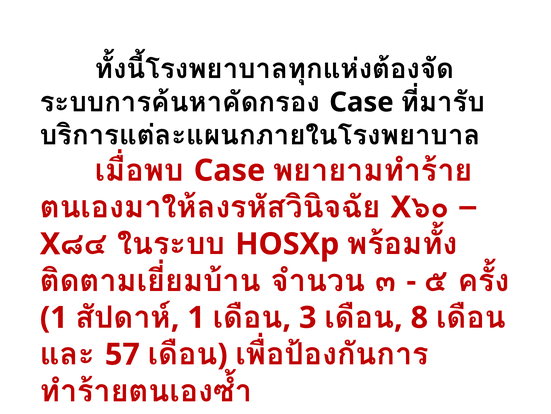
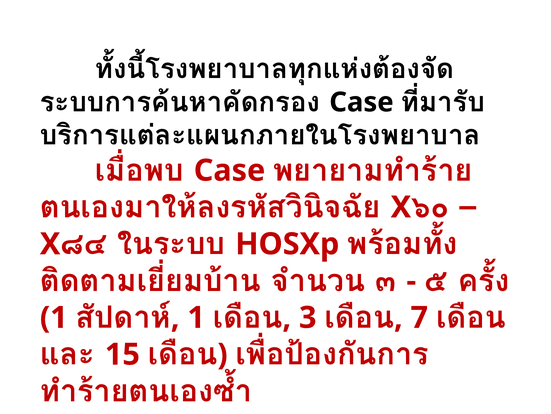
8: 8 -> 7
57: 57 -> 15
